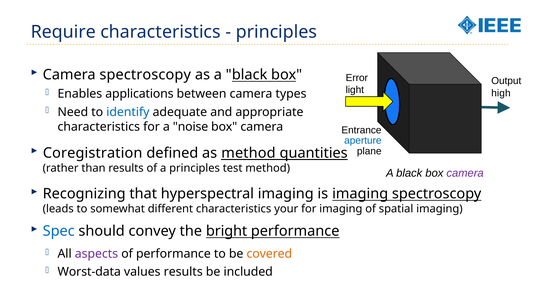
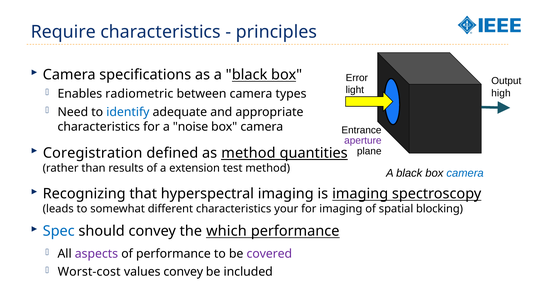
Camera spectroscopy: spectroscopy -> specifications
applications: applications -> radiometric
aperture colour: blue -> purple
a principles: principles -> extension
camera at (465, 173) colour: purple -> blue
spatial imaging: imaging -> blocking
bright: bright -> which
covered colour: orange -> purple
Worst-data: Worst-data -> Worst-cost
values results: results -> convey
